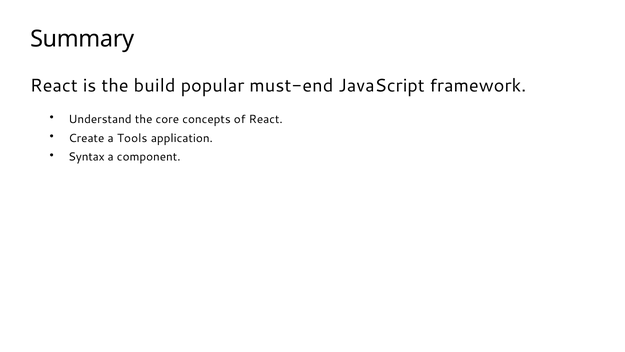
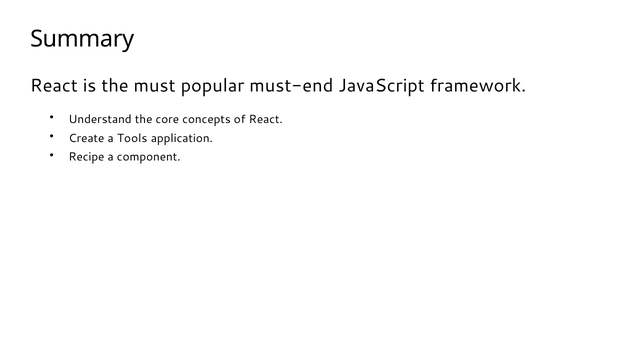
build: build -> must
Syntax: Syntax -> Recipe
